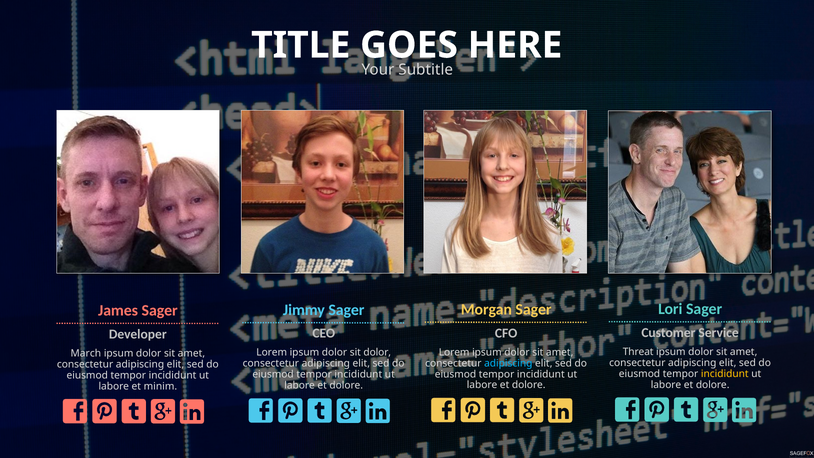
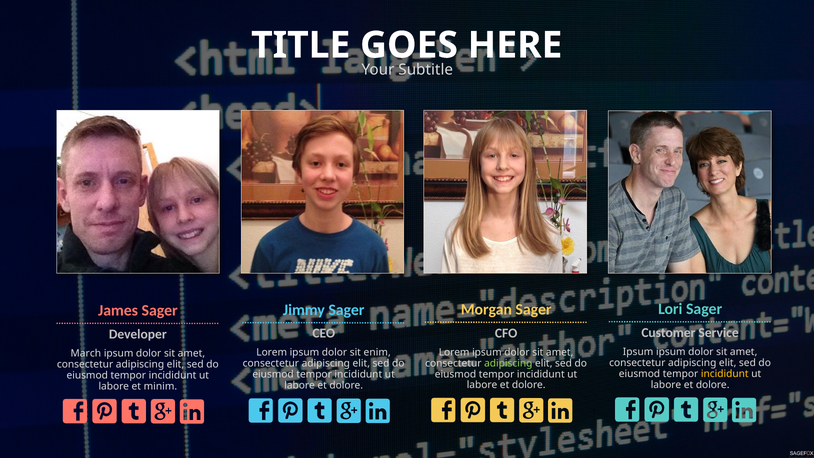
Threat at (638, 352): Threat -> Ipsum
sit dolor: dolor -> enim
adipiscing at (508, 363) colour: light blue -> light green
